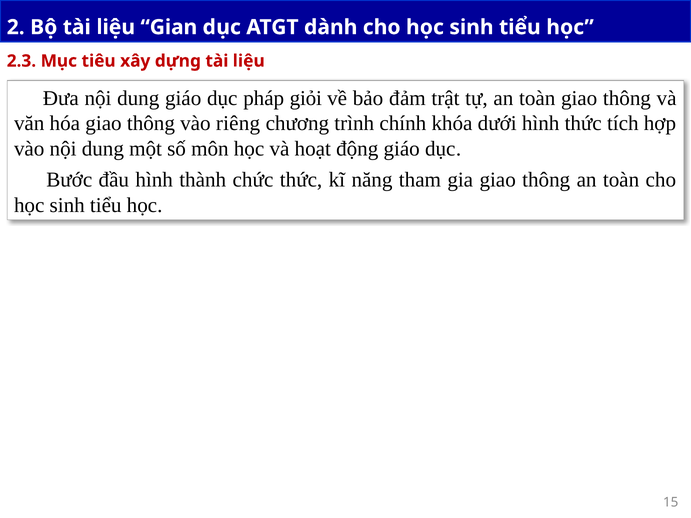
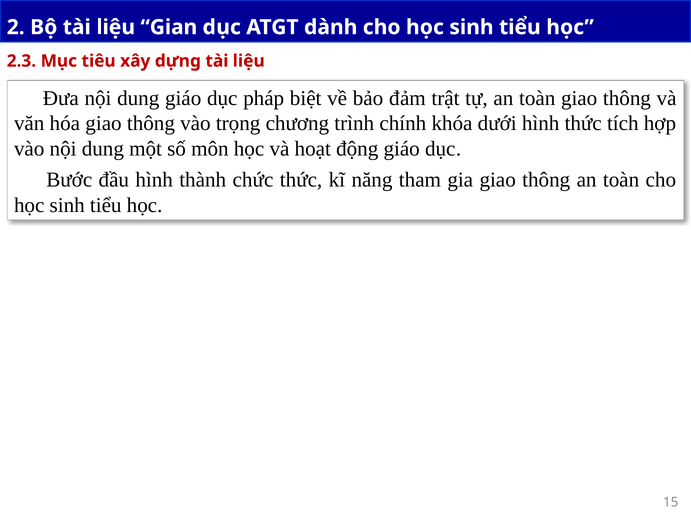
giỏi: giỏi -> biệt
riêng: riêng -> trọng
